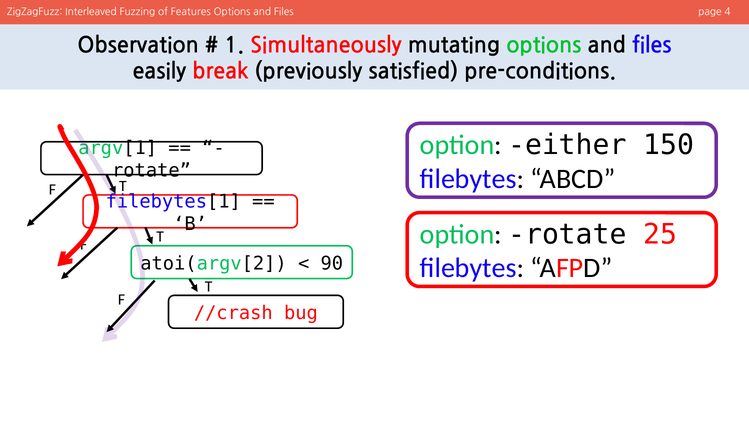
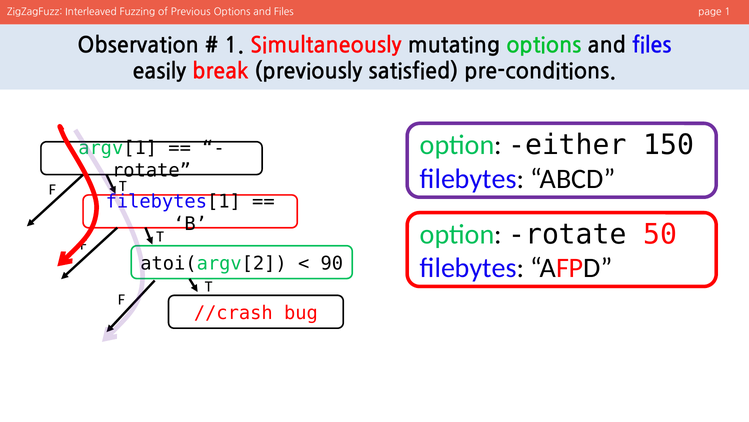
Features: Features -> Previous
page 4: 4 -> 1
25: 25 -> 50
